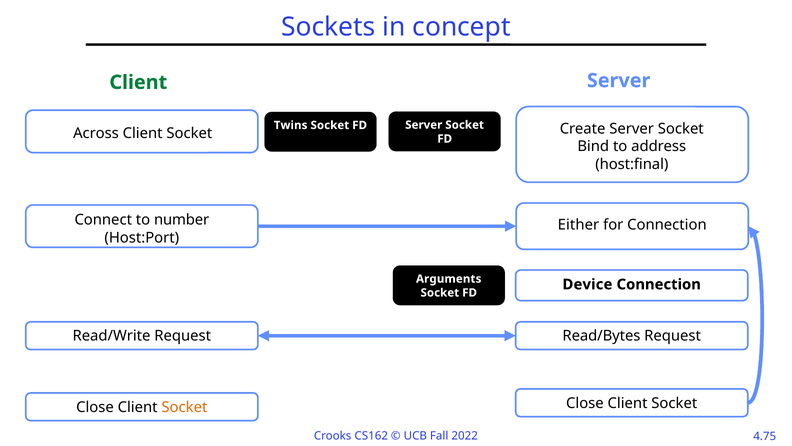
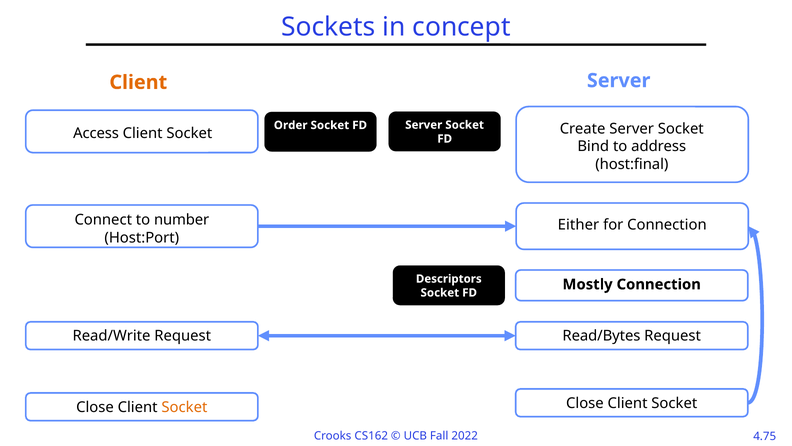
Client at (138, 82) colour: green -> orange
Twins: Twins -> Order
Across: Across -> Access
Arguments: Arguments -> Descriptors
Device: Device -> Mostly
